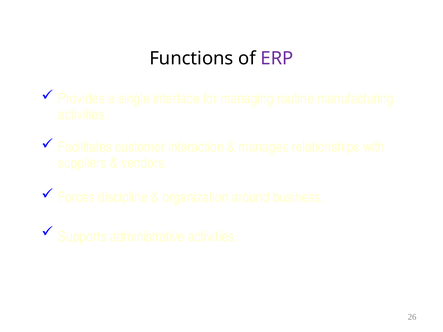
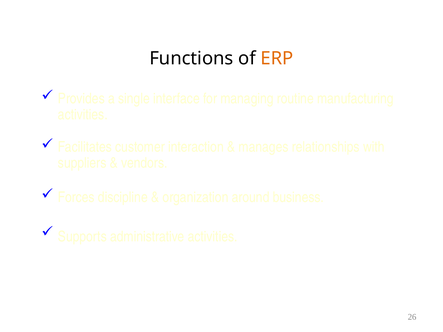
ERP colour: purple -> orange
